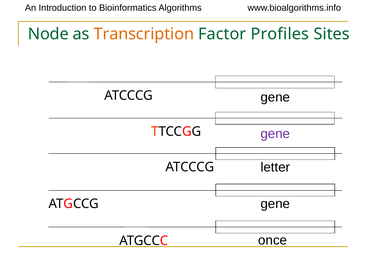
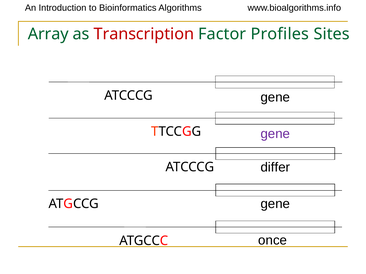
Node: Node -> Array
Transcription colour: orange -> red
letter: letter -> differ
